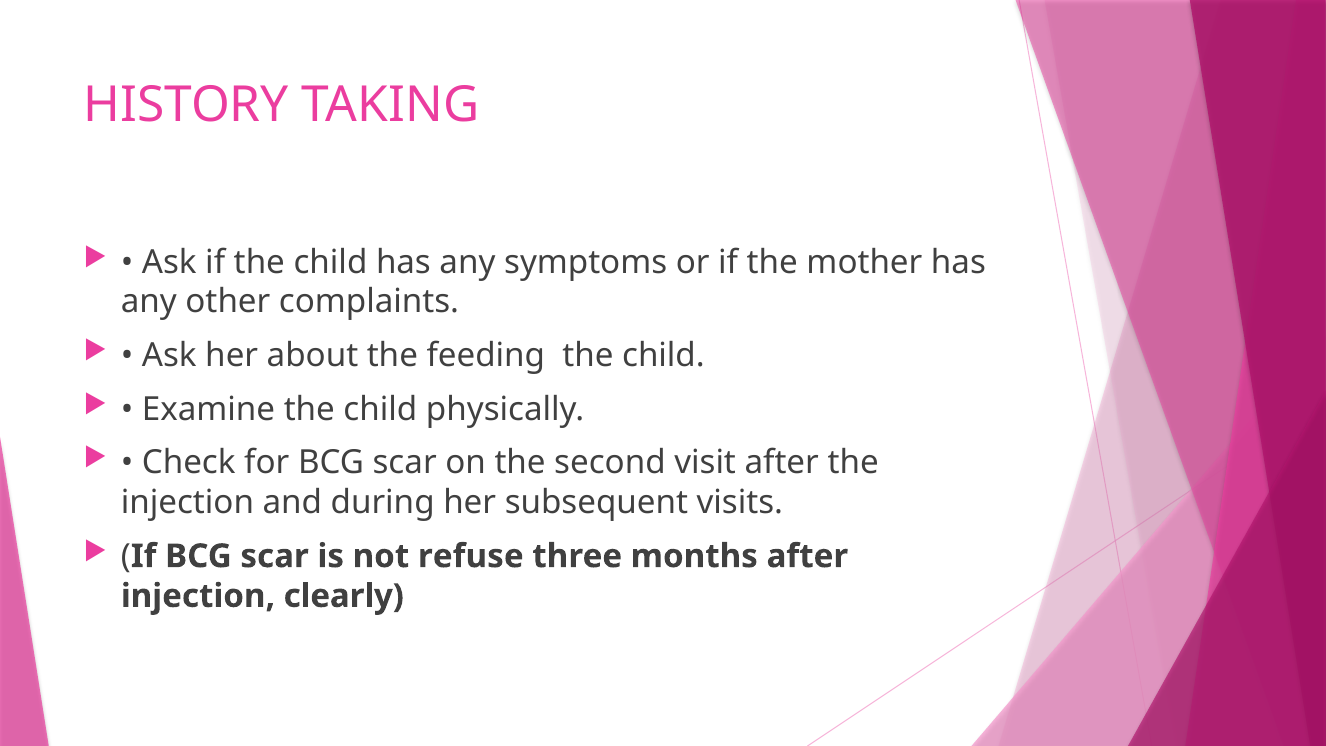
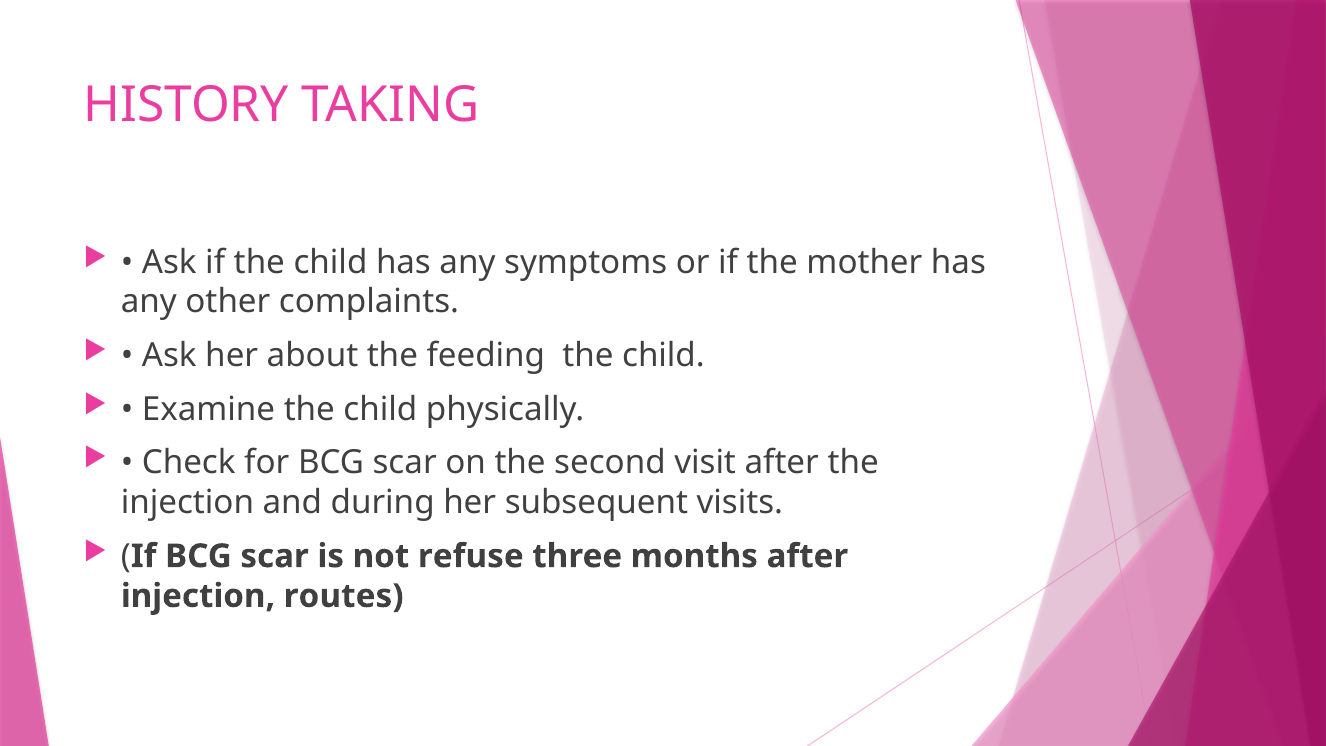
clearly: clearly -> routes
